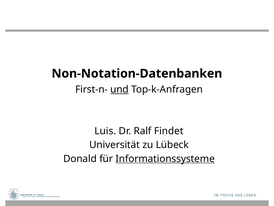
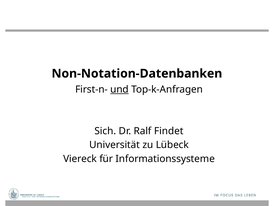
Luis: Luis -> Sich
Donald: Donald -> Viereck
Informationssysteme underline: present -> none
